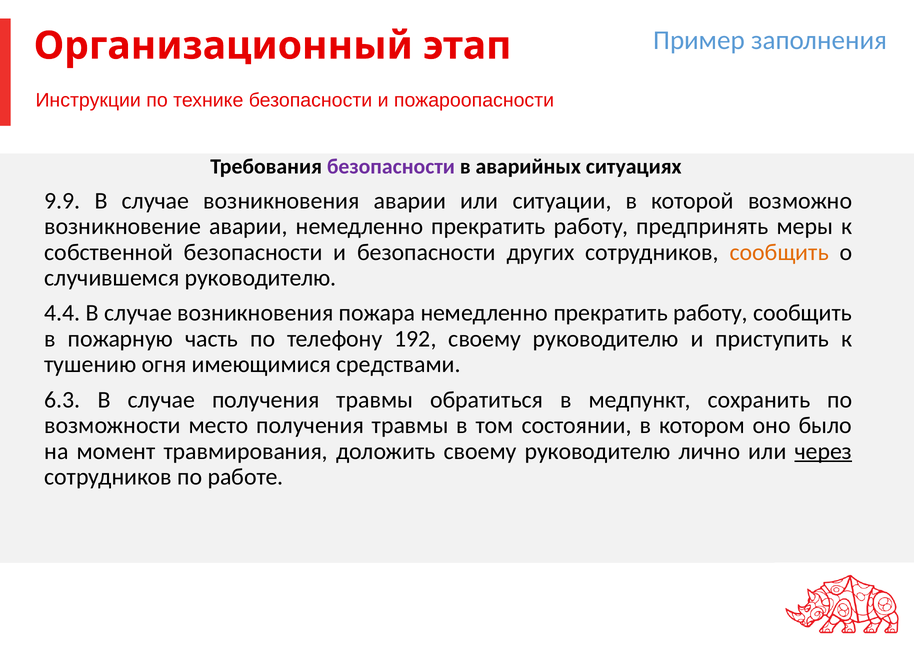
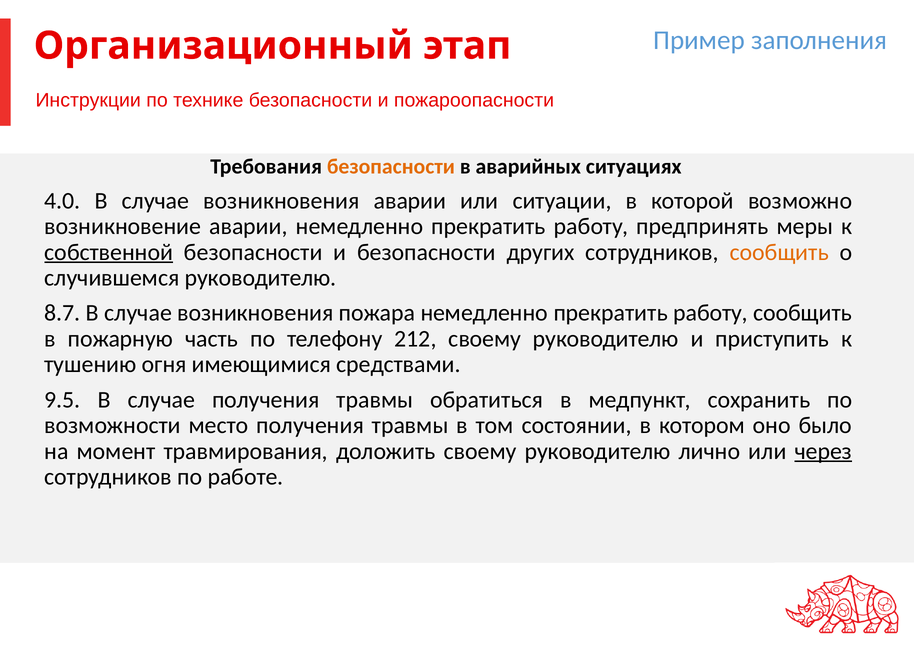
безопасности at (391, 167) colour: purple -> orange
9.9: 9.9 -> 4.0
собственной underline: none -> present
4.4: 4.4 -> 8.7
192: 192 -> 212
6.3: 6.3 -> 9.5
